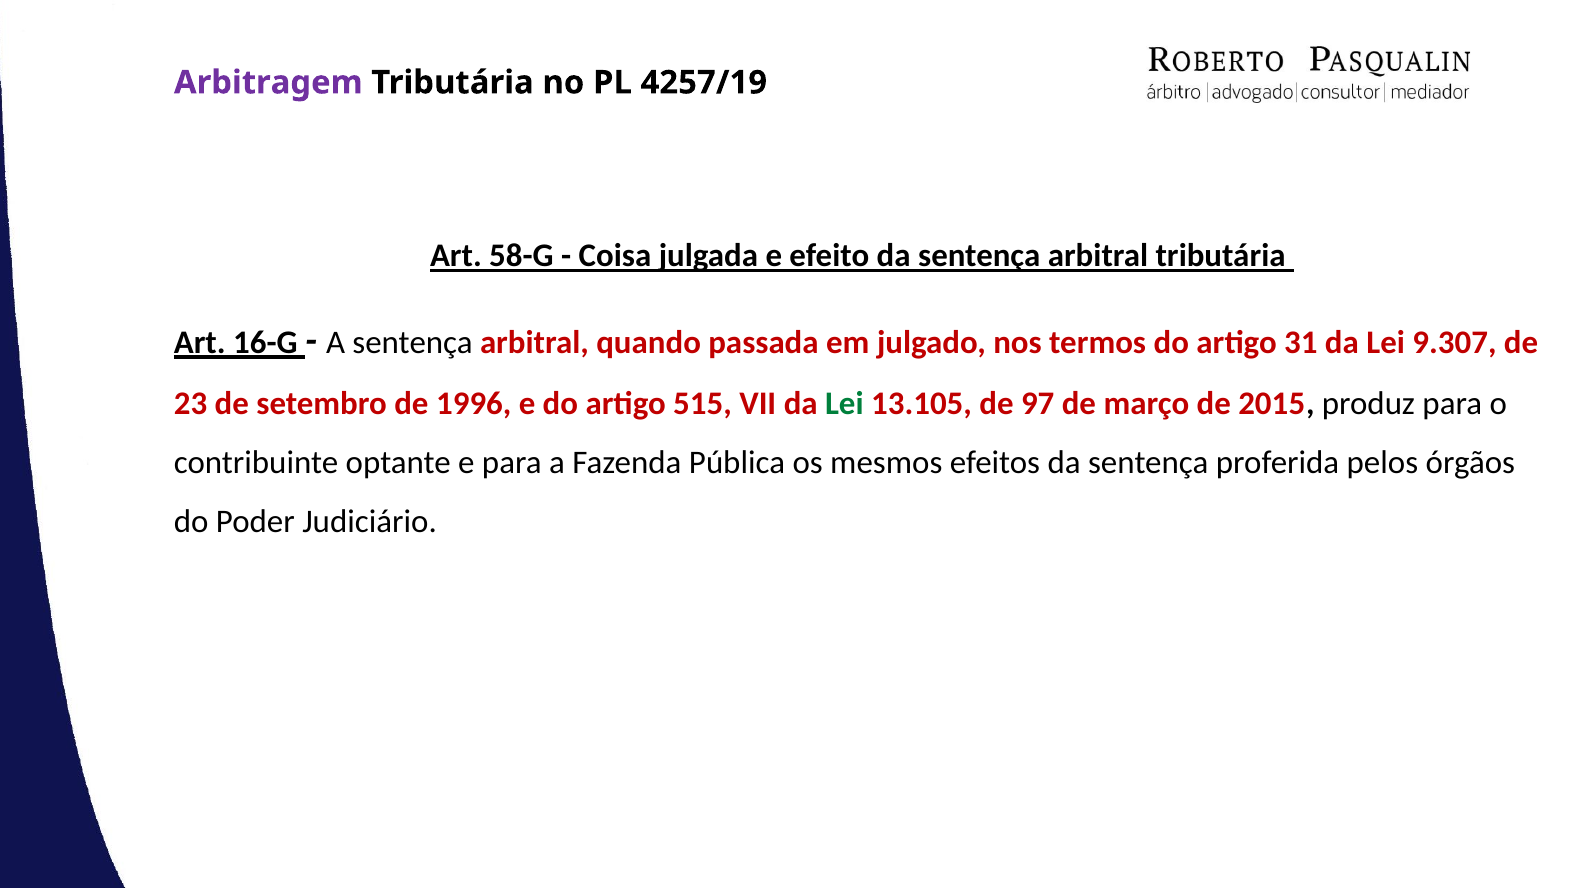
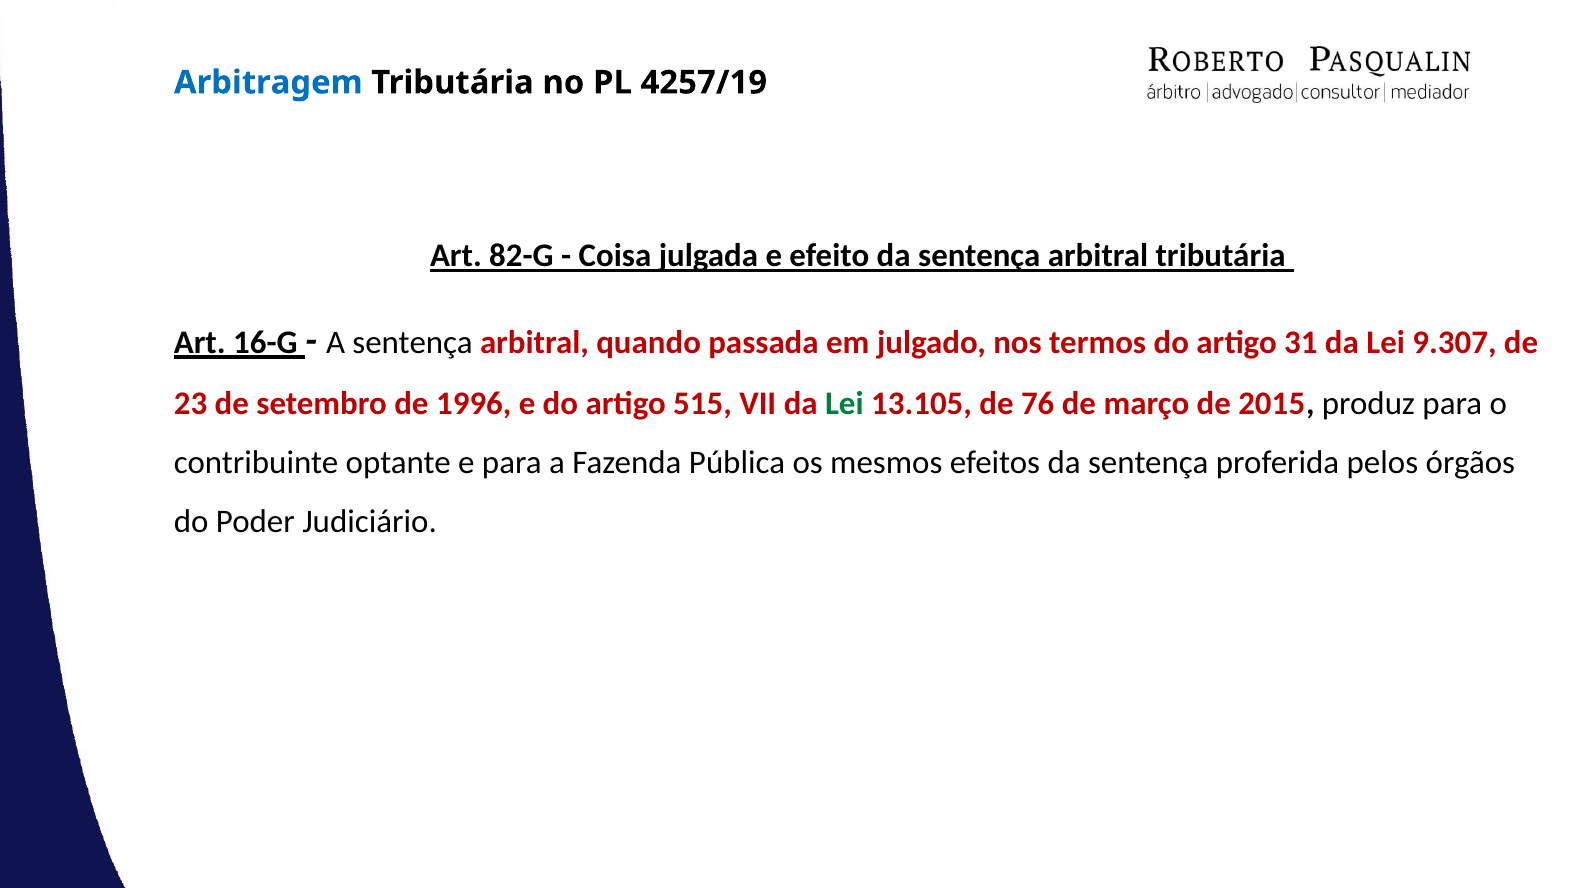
Arbitragem colour: purple -> blue
58-G: 58-G -> 82-G
97: 97 -> 76
